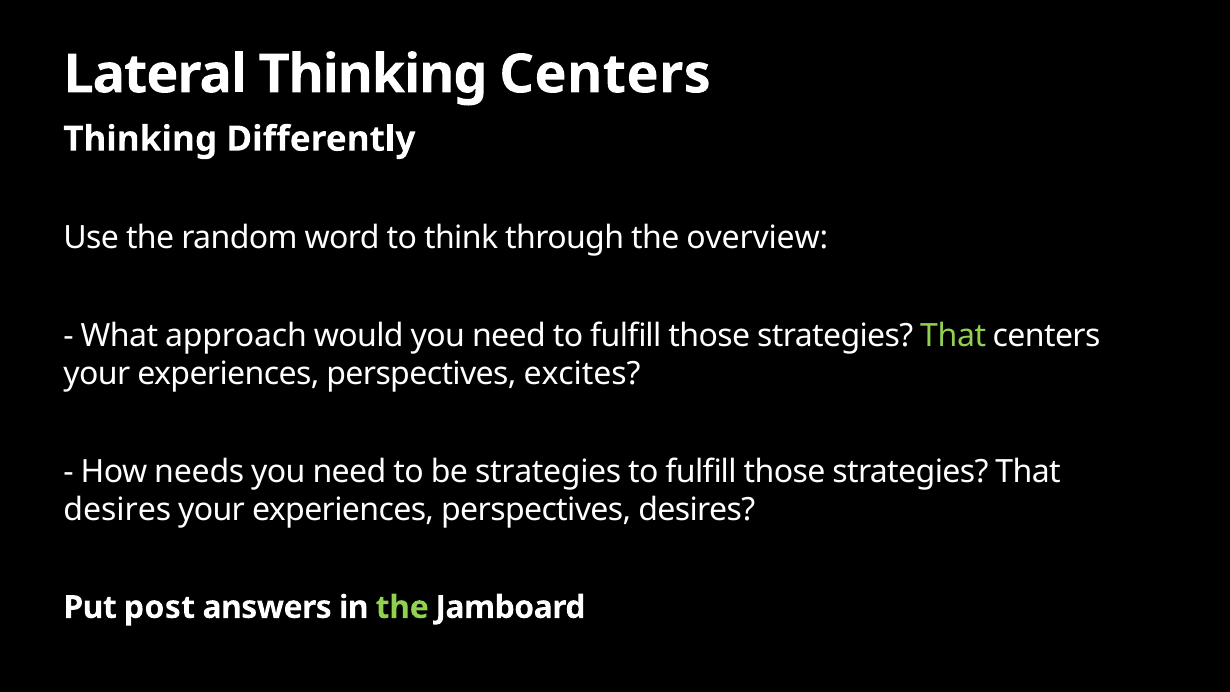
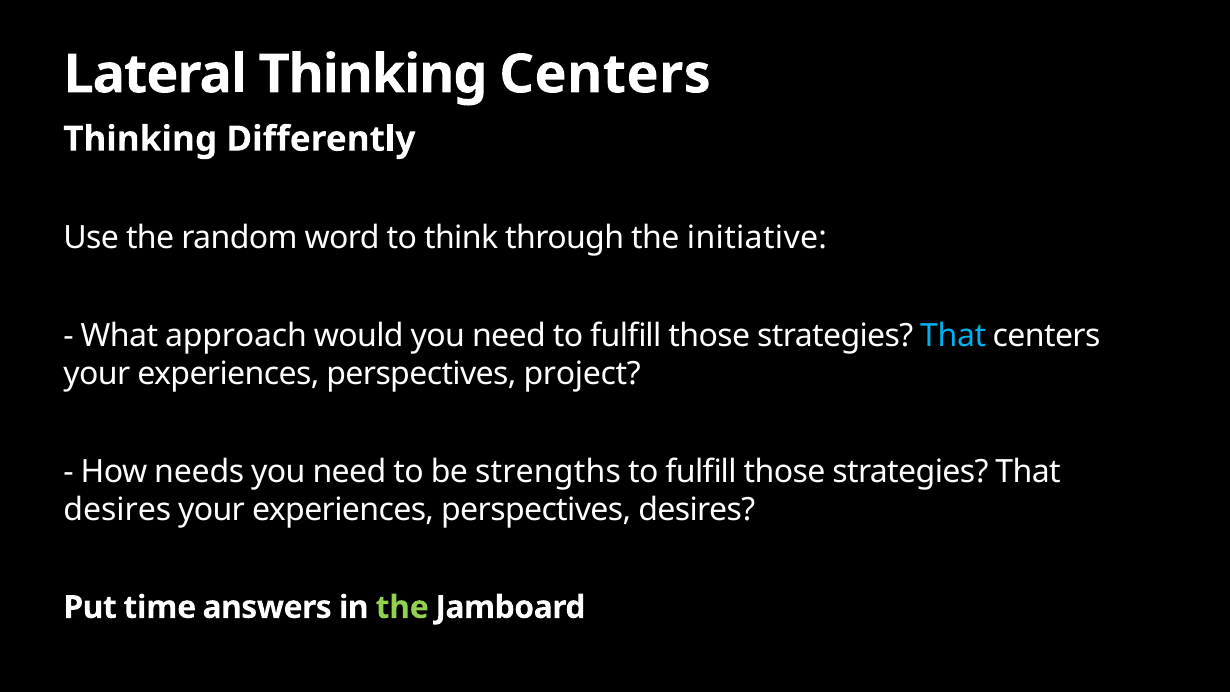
overview: overview -> initiative
That at (953, 336) colour: light green -> light blue
excites: excites -> project
be strategies: strategies -> strengths
post: post -> time
